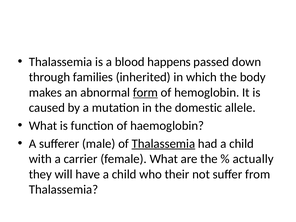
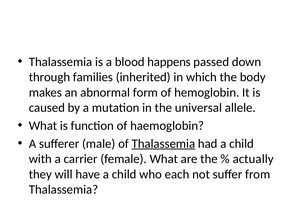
form underline: present -> none
domestic: domestic -> universal
their: their -> each
